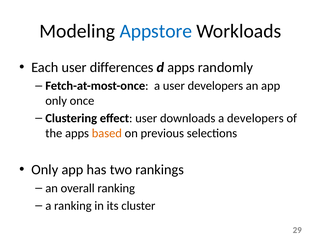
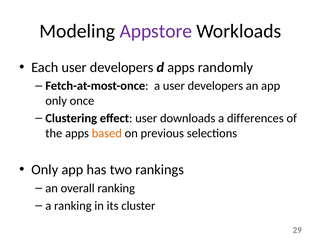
Appstore colour: blue -> purple
Each user differences: differences -> developers
a developers: developers -> differences
